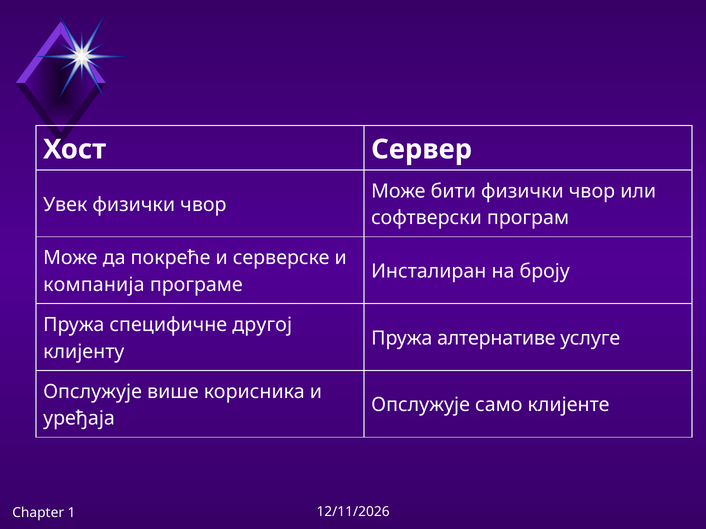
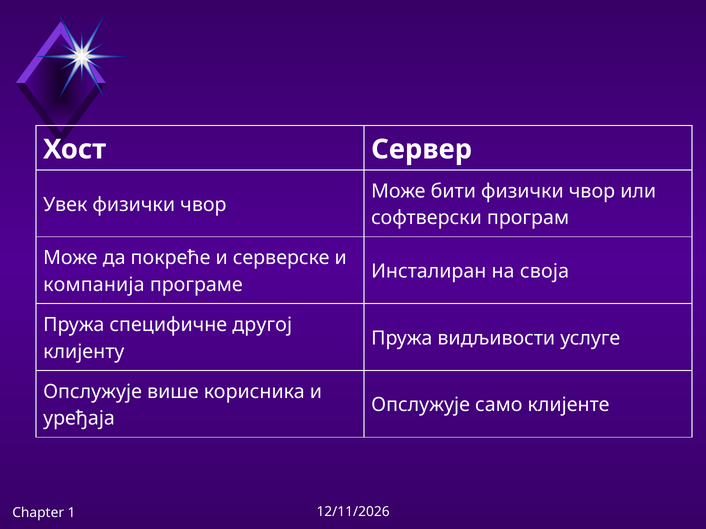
броју: броју -> своја
алтернативе: алтернативе -> видљивости
